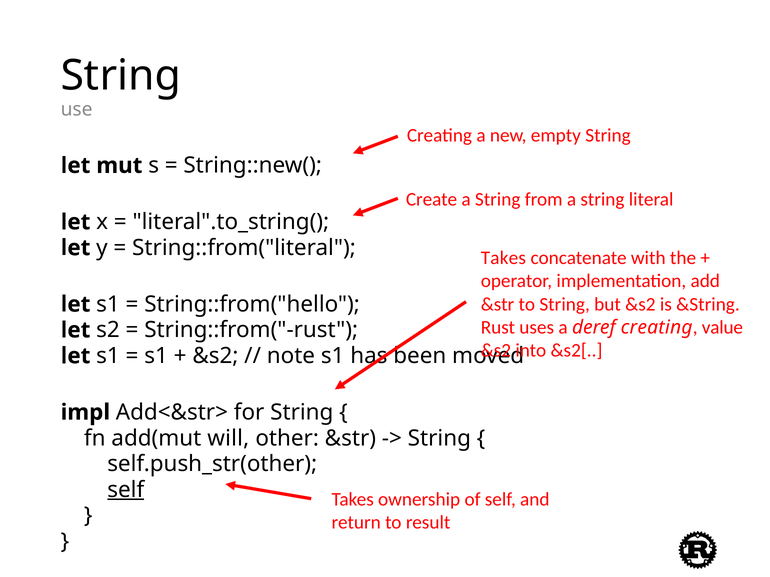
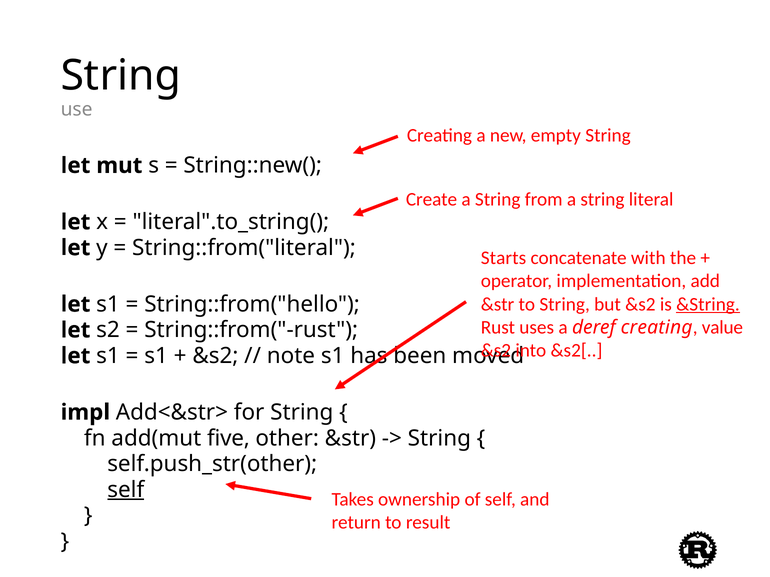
Takes at (503, 258): Takes -> Starts
&String underline: none -> present
will: will -> five
